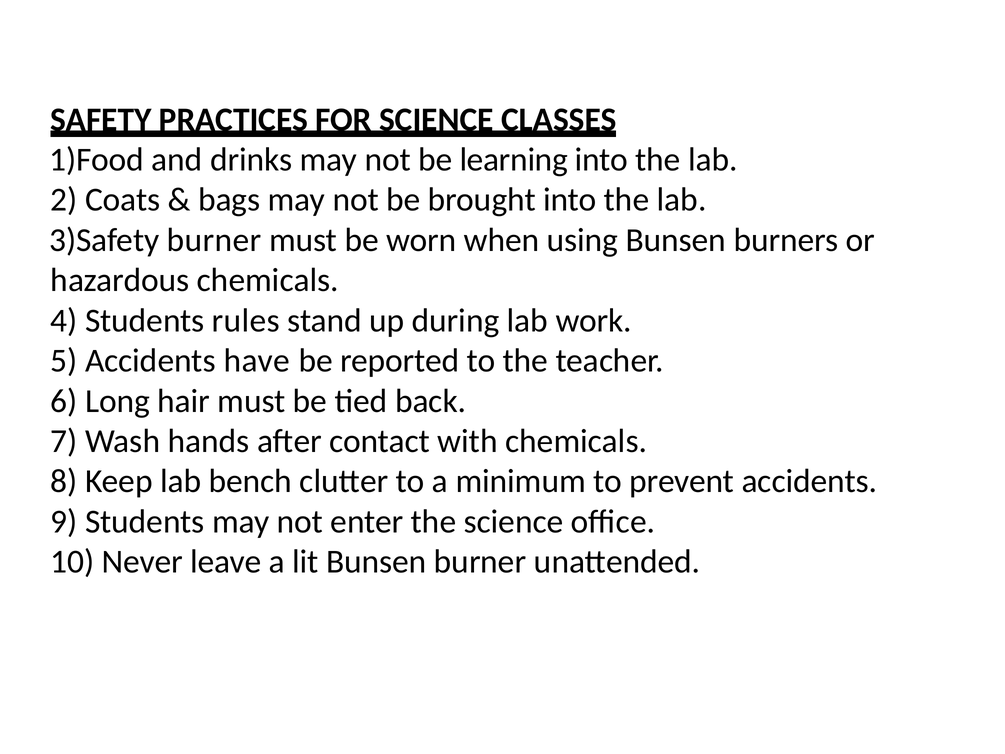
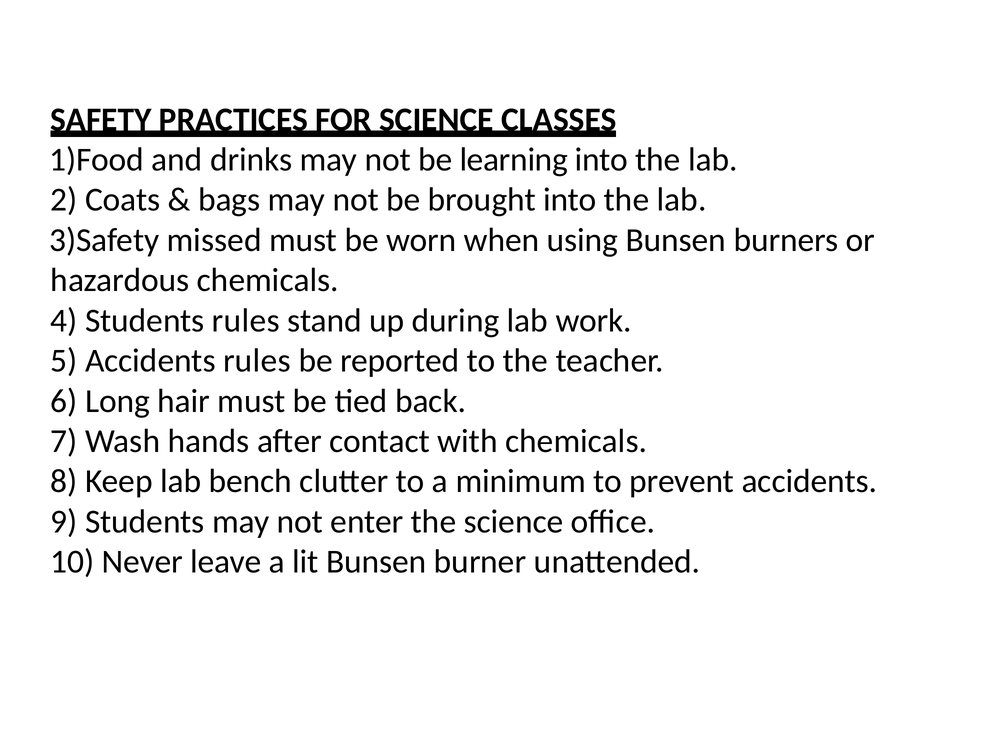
burner at (214, 240): burner -> missed
have at (257, 361): have -> rules
